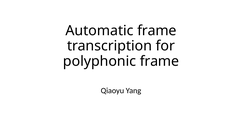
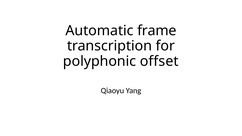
polyphonic frame: frame -> offset
